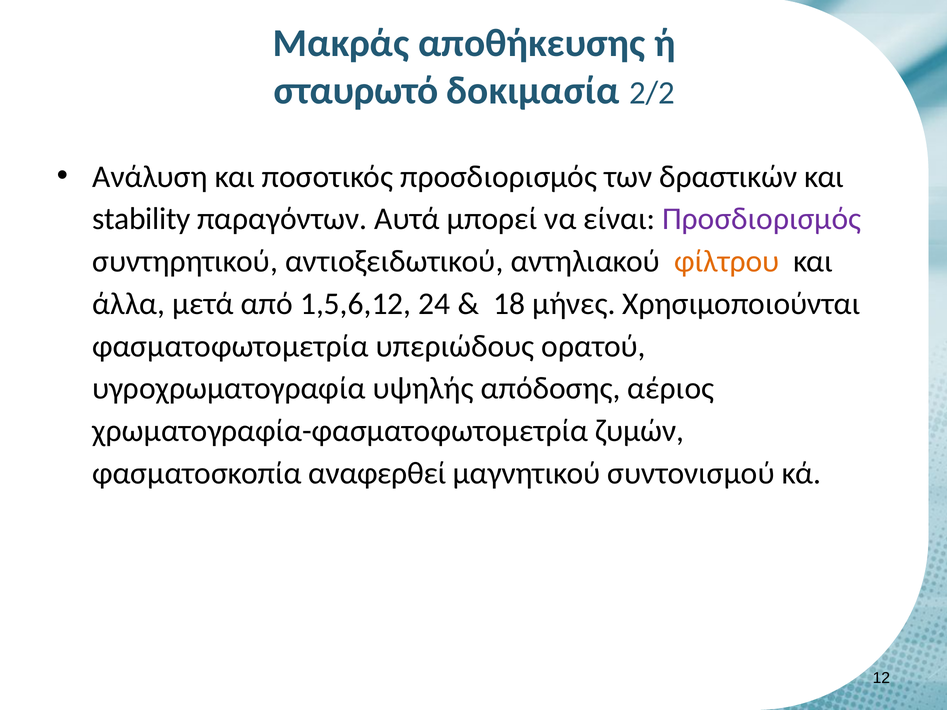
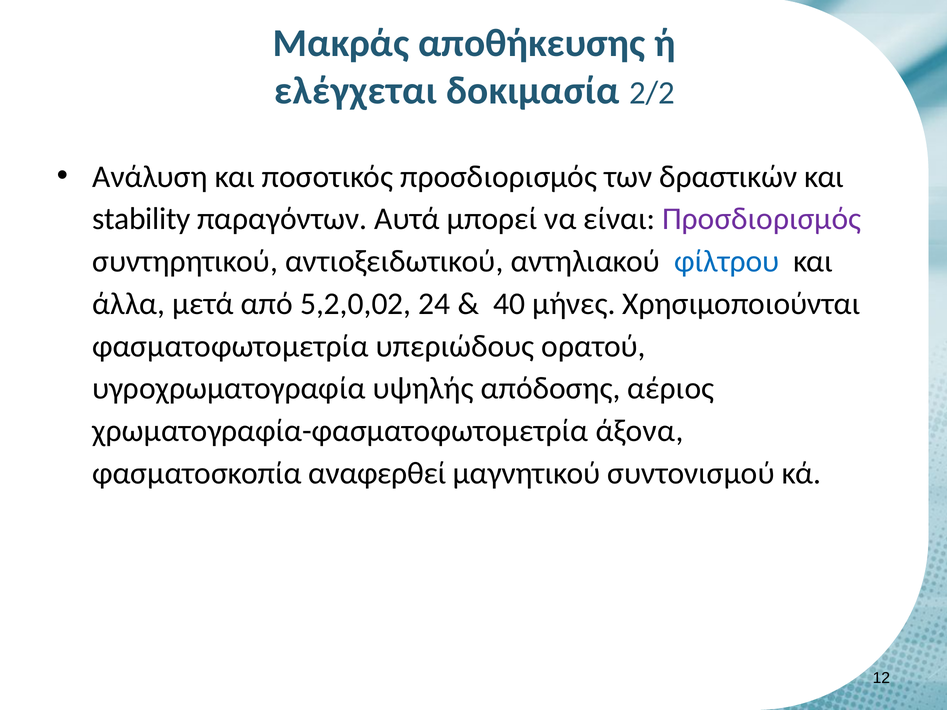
σταυρωτό: σταυρωτό -> ελέγχεται
φίλτρου colour: orange -> blue
1,5,6,12: 1,5,6,12 -> 5,2,0,02
18: 18 -> 40
ζυμών: ζυμών -> άξονα
